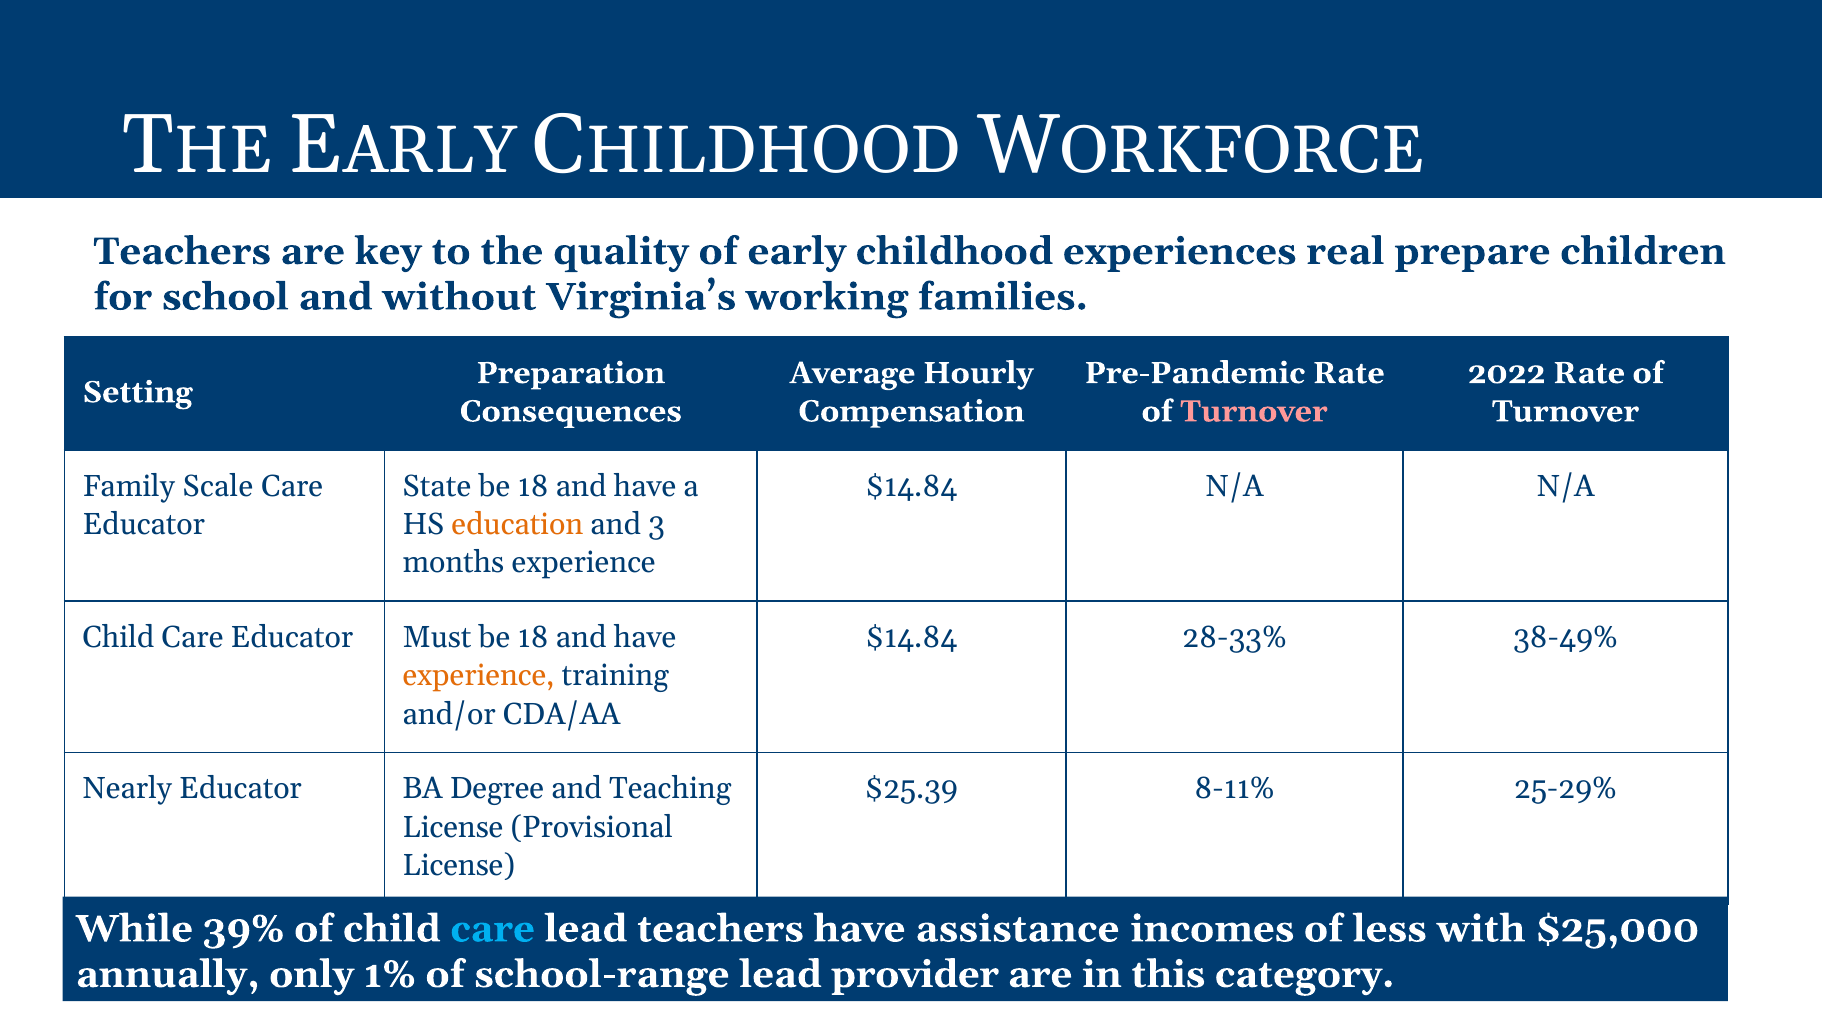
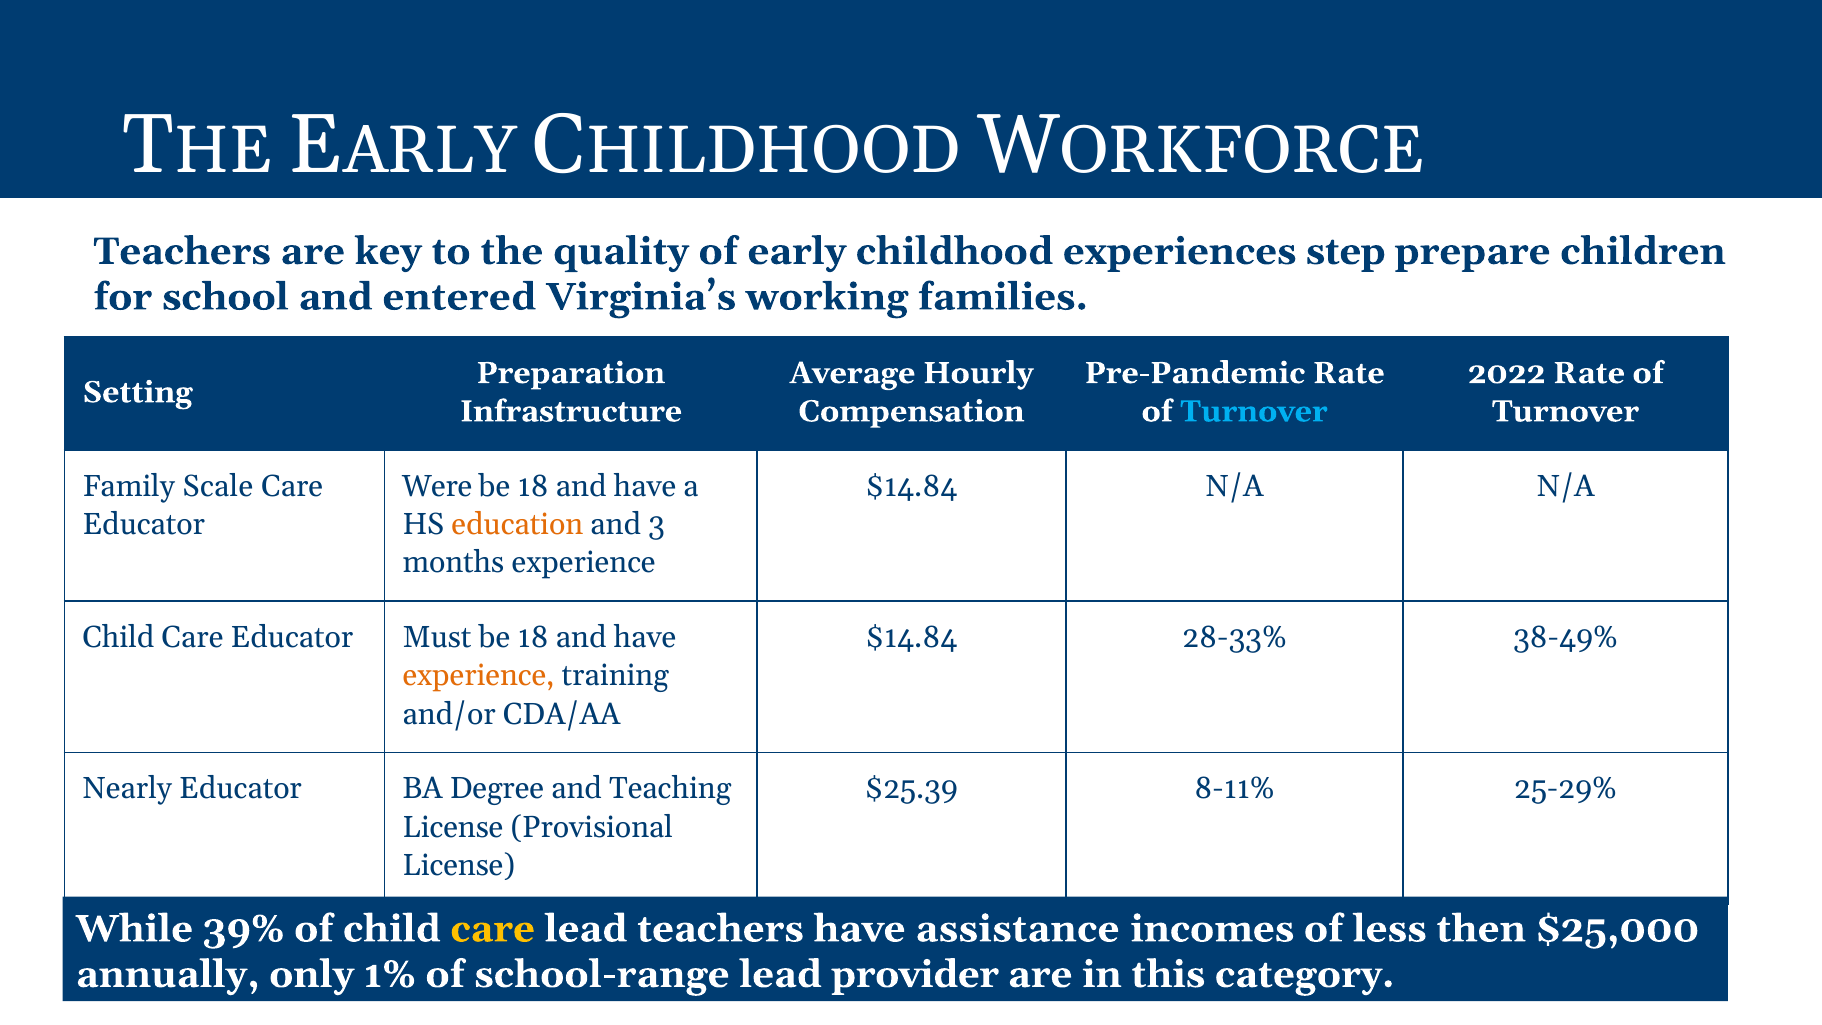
real: real -> step
without: without -> entered
Consequences: Consequences -> Infrastructure
Turnover at (1254, 411) colour: pink -> light blue
State: State -> Were
care at (493, 929) colour: light blue -> yellow
with: with -> then
